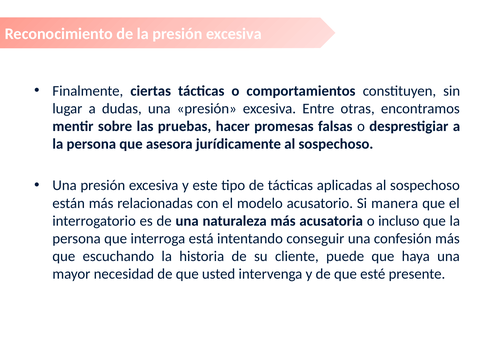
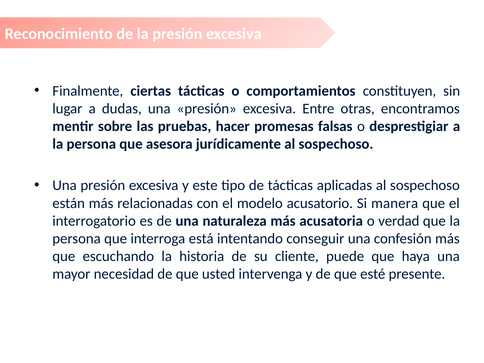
incluso: incluso -> verdad
